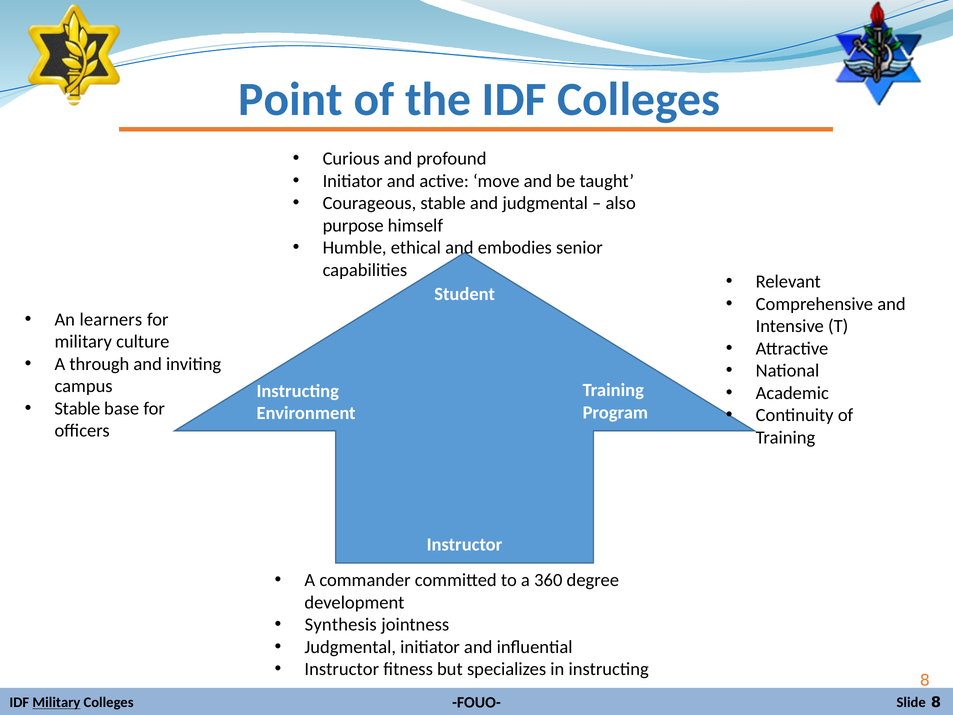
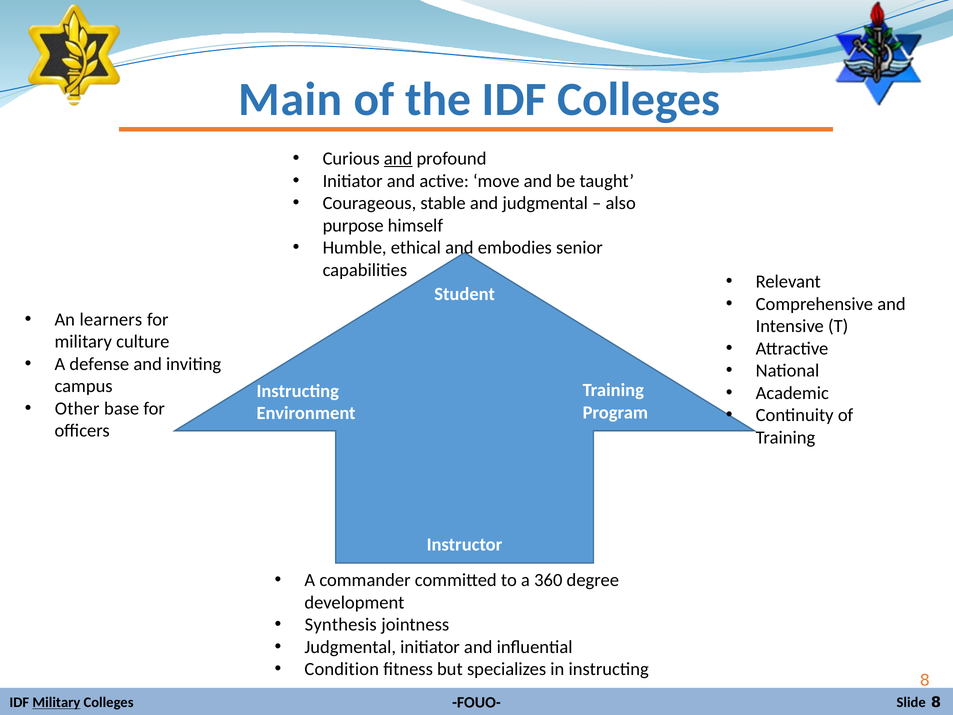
Point: Point -> Main
and at (398, 159) underline: none -> present
through: through -> defense
Stable at (77, 408): Stable -> Other
Instructor at (342, 669): Instructor -> Condition
